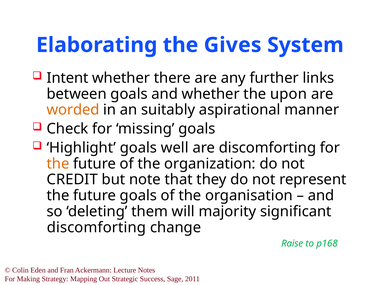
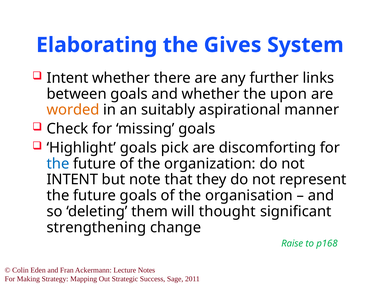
well: well -> pick
the at (58, 164) colour: orange -> blue
CREDIT at (72, 180): CREDIT -> INTENT
majority: majority -> thought
discomforting at (96, 228): discomforting -> strengthening
